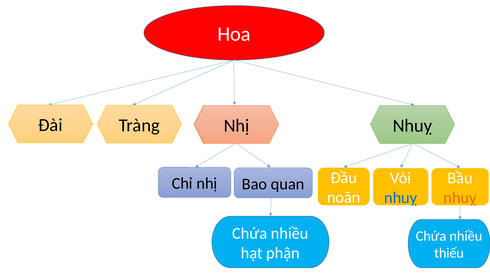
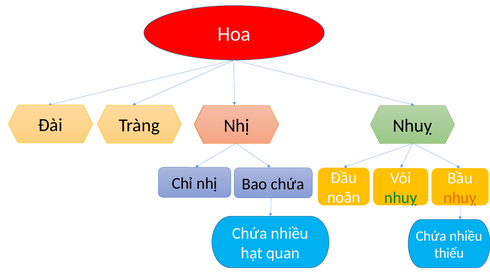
Bao quan: quan -> chứa
nhuỵ at (401, 197) colour: blue -> green
phận: phận -> quan
